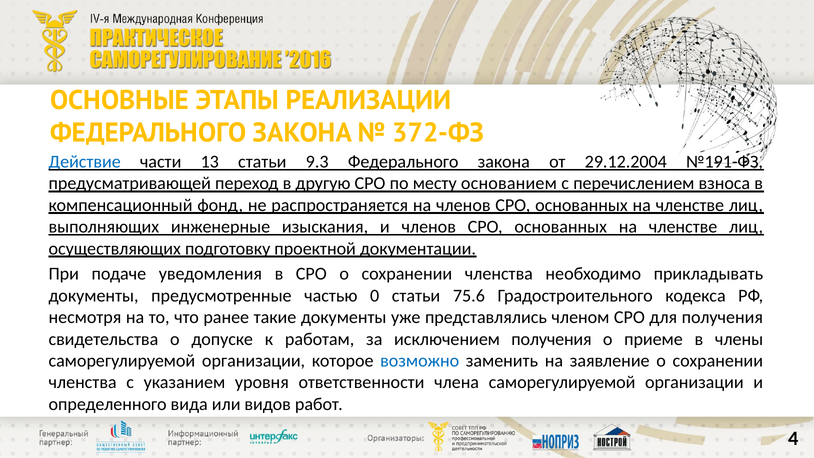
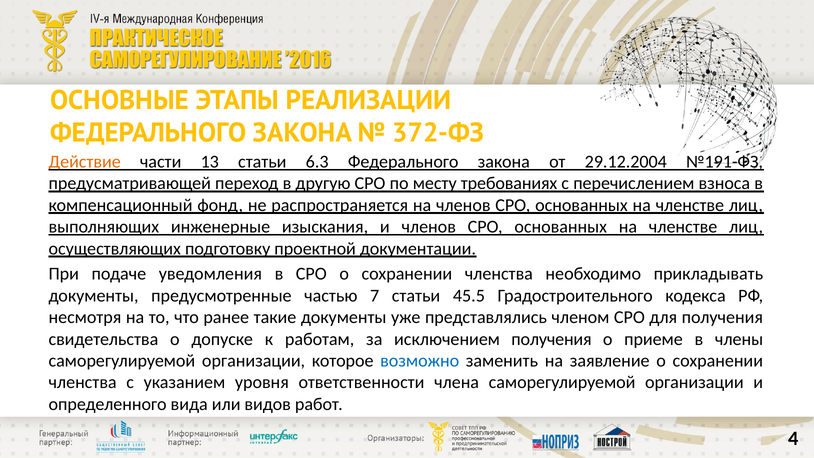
Действие colour: blue -> orange
9.3: 9.3 -> 6.3
основанием: основанием -> требованиях
0: 0 -> 7
75.6: 75.6 -> 45.5
